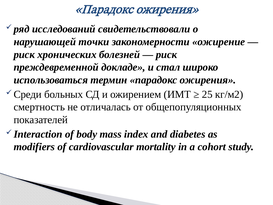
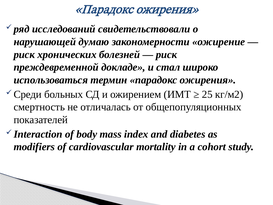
точки: точки -> думаю
